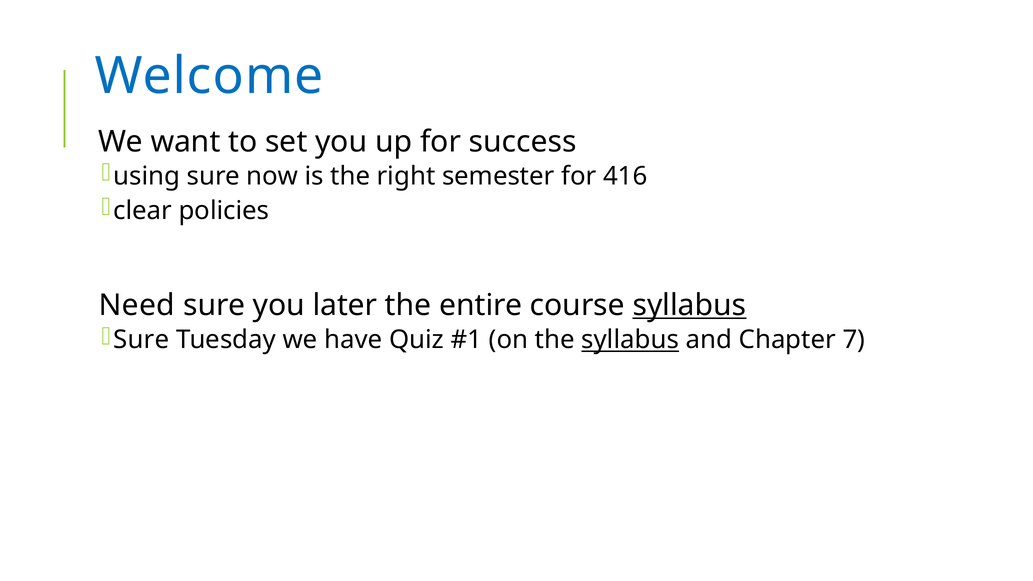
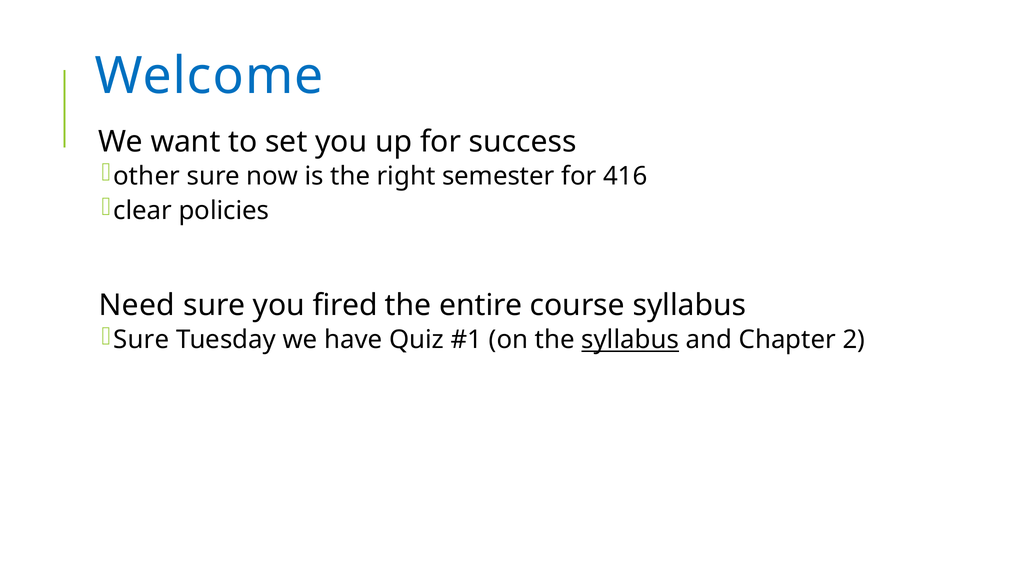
using: using -> other
later: later -> fired
syllabus at (690, 305) underline: present -> none
7: 7 -> 2
